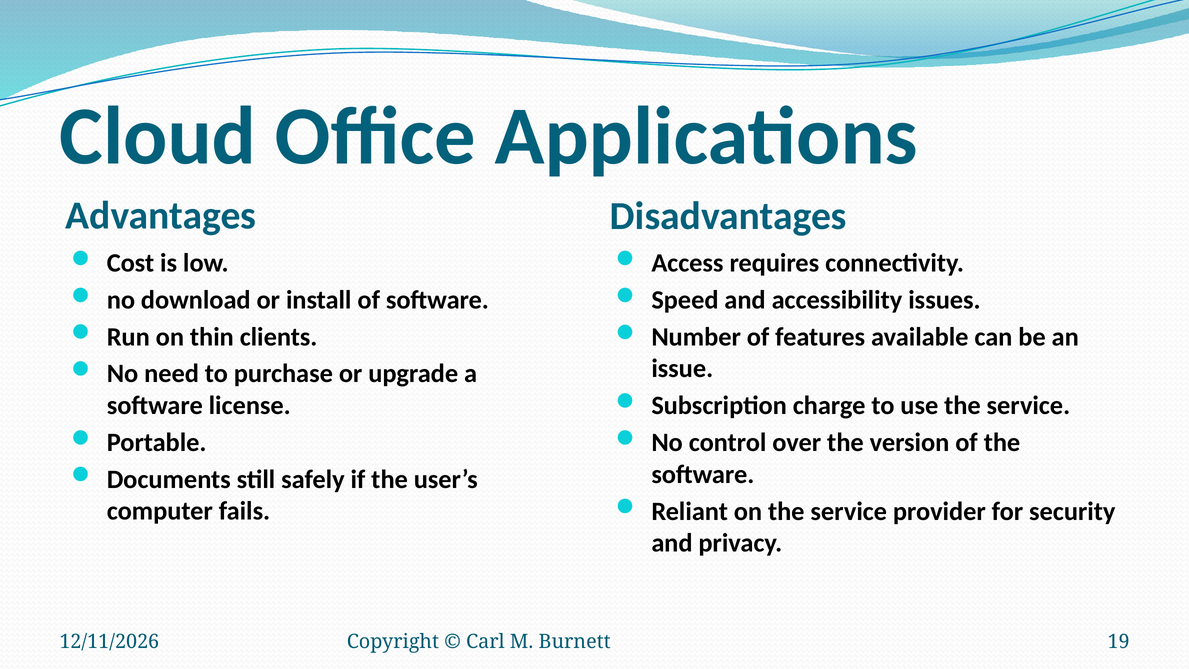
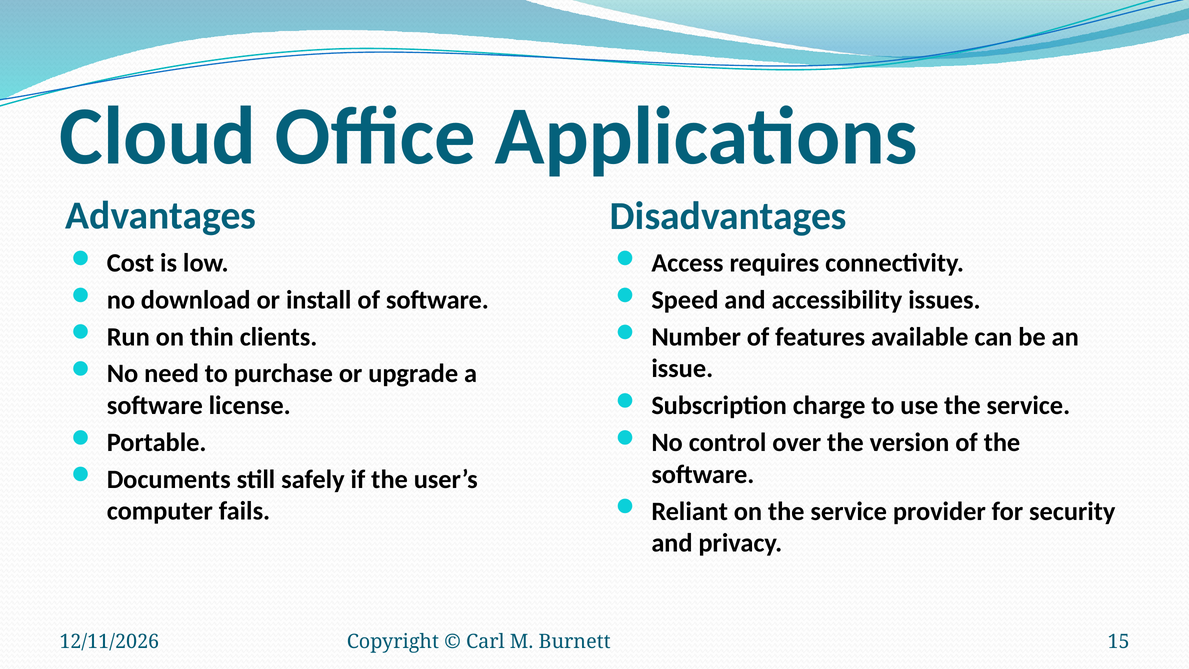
19: 19 -> 15
